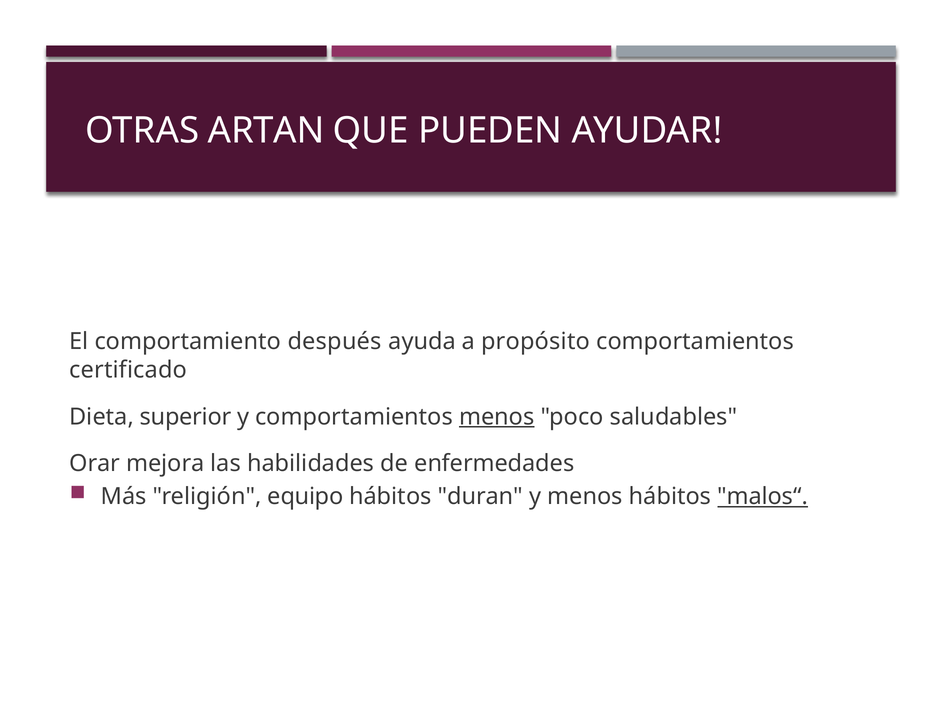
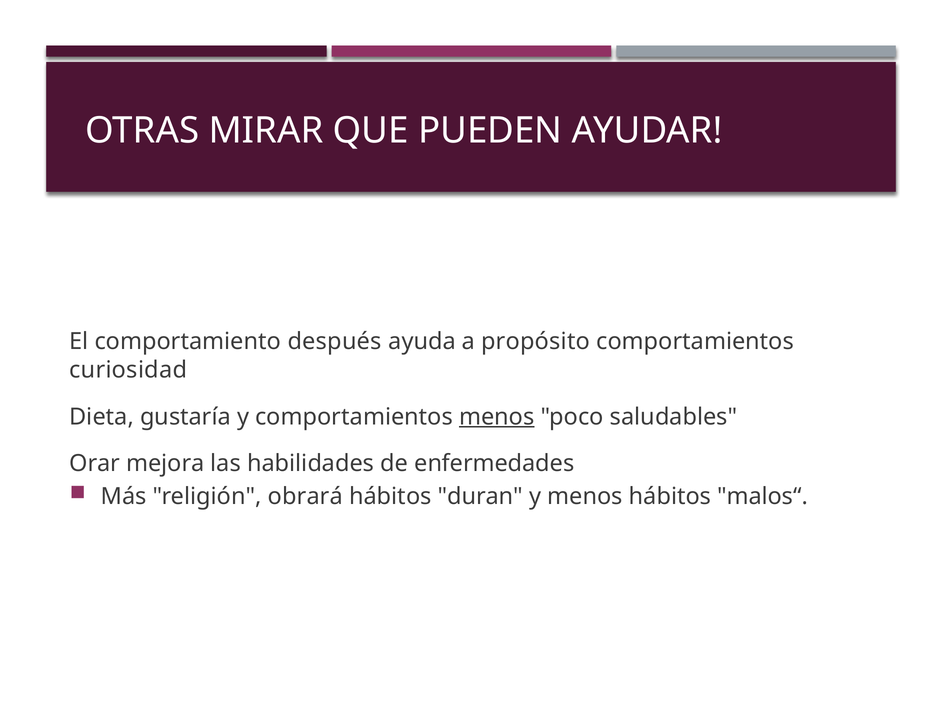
ARTAN: ARTAN -> MIRAR
certificado: certificado -> curiosidad
superior: superior -> gustaría
equipo: equipo -> obrará
malos“ underline: present -> none
